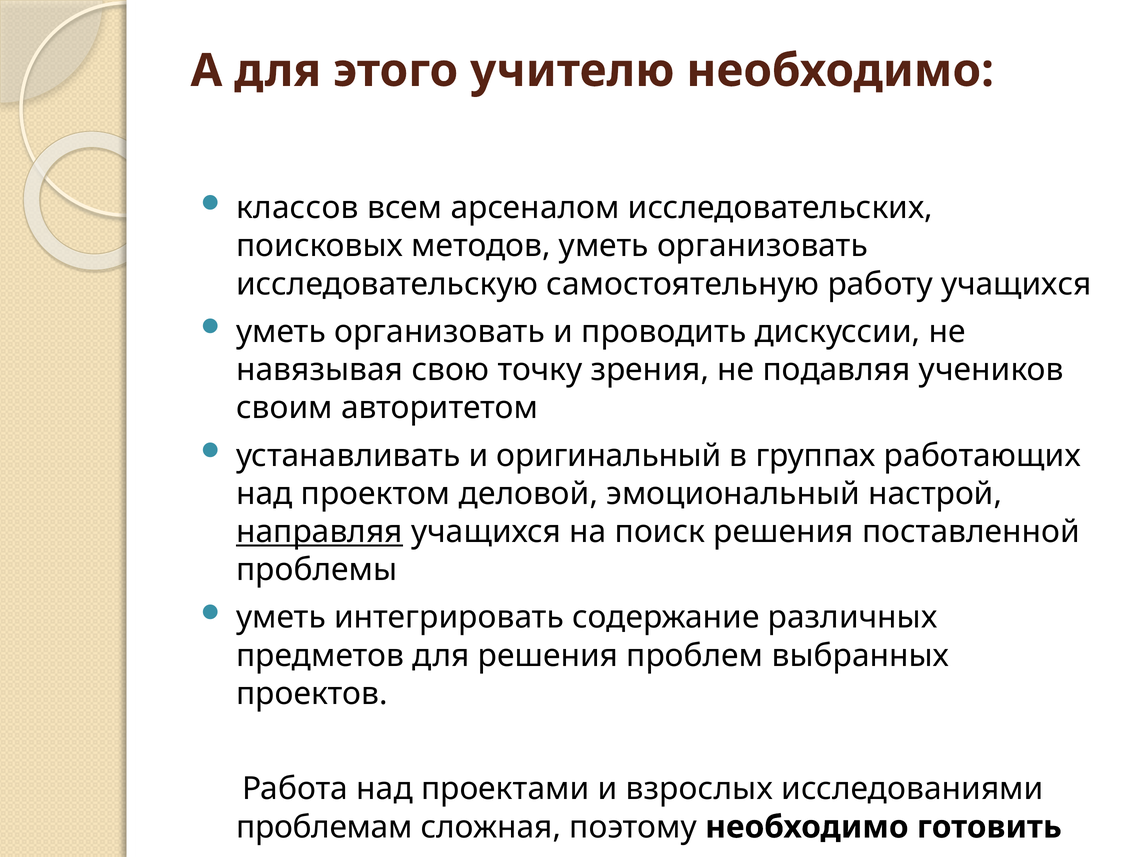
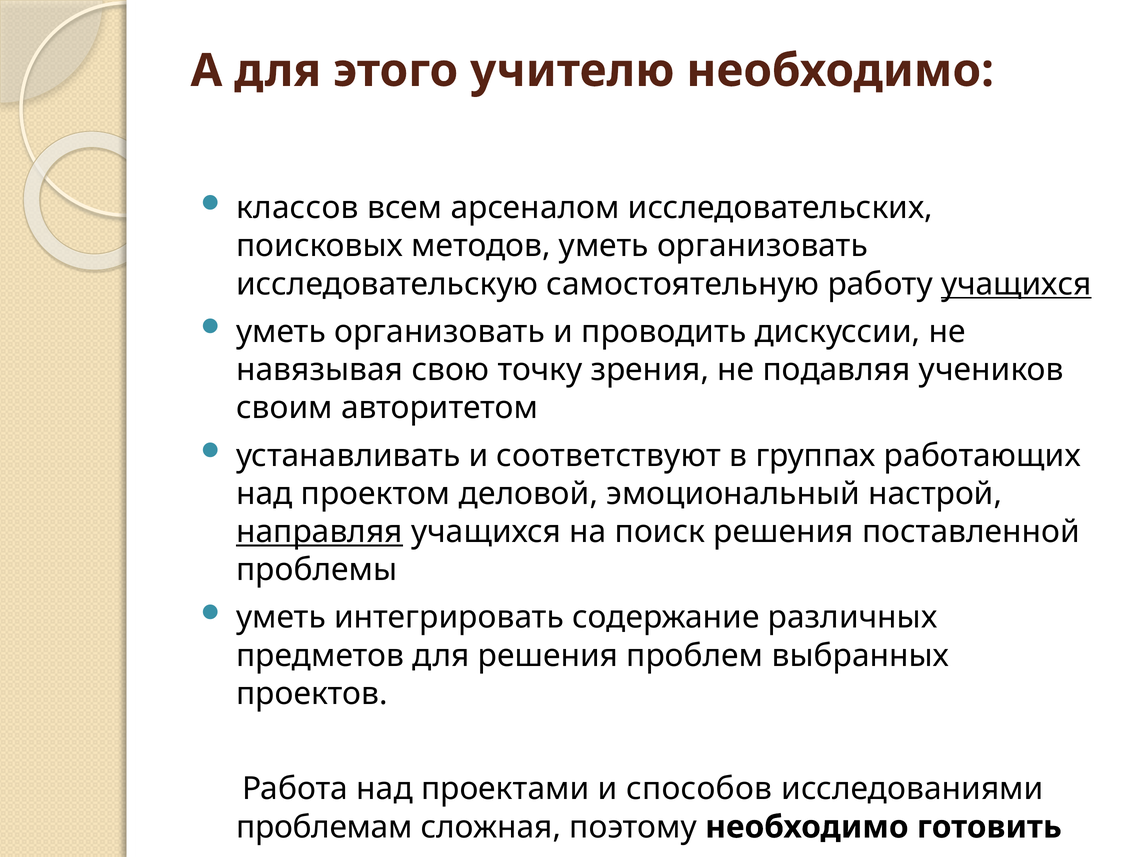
учащихся at (1016, 284) underline: none -> present
оригинальный: оригинальный -> соответствуют
взрослых: взрослых -> способов
